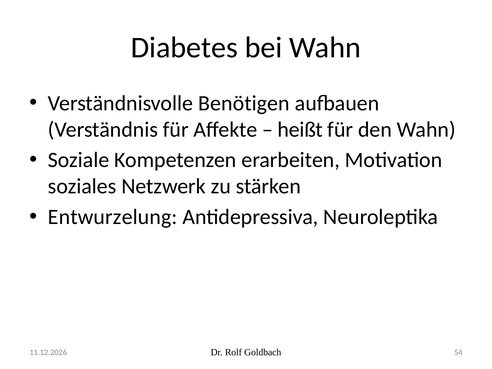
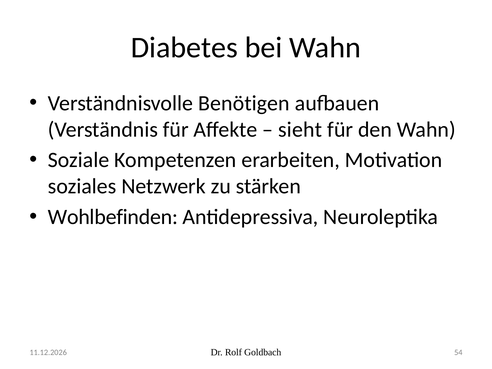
heißt: heißt -> sieht
Entwurzelung: Entwurzelung -> Wohlbefinden
